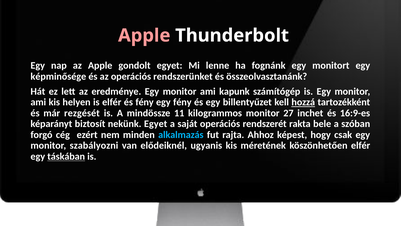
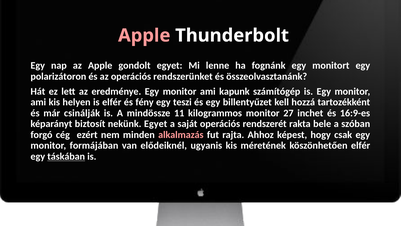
képminősége: képminősége -> polarizátoron
egy fény: fény -> teszi
hozzá underline: present -> none
rezgését: rezgését -> csinálják
alkalmazás colour: light blue -> pink
szabályozni: szabályozni -> formájában
